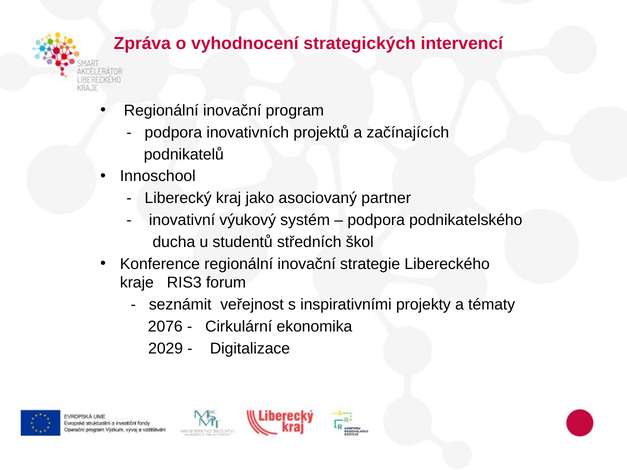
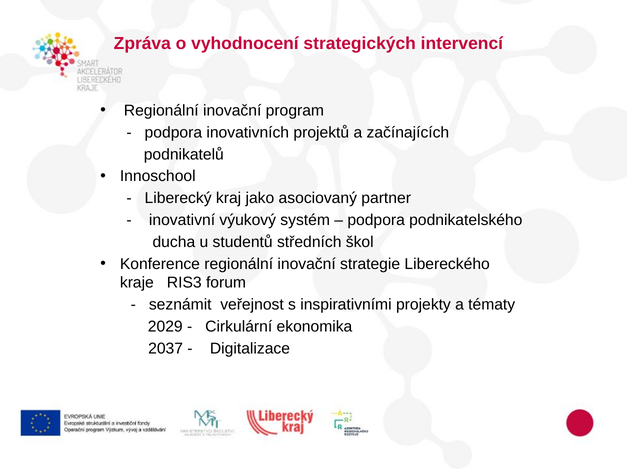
2076: 2076 -> 2029
2029: 2029 -> 2037
